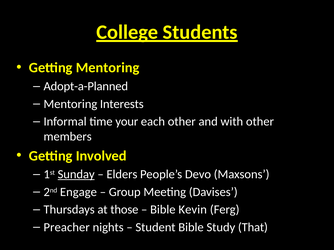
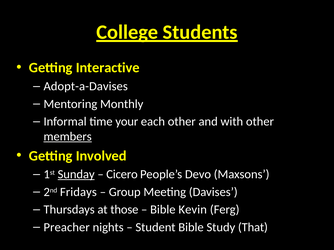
Getting Mentoring: Mentoring -> Interactive
Adopt-a-Planned: Adopt-a-Planned -> Adopt-a-Davises
Interests: Interests -> Monthly
members underline: none -> present
Elders: Elders -> Cicero
Engage: Engage -> Fridays
